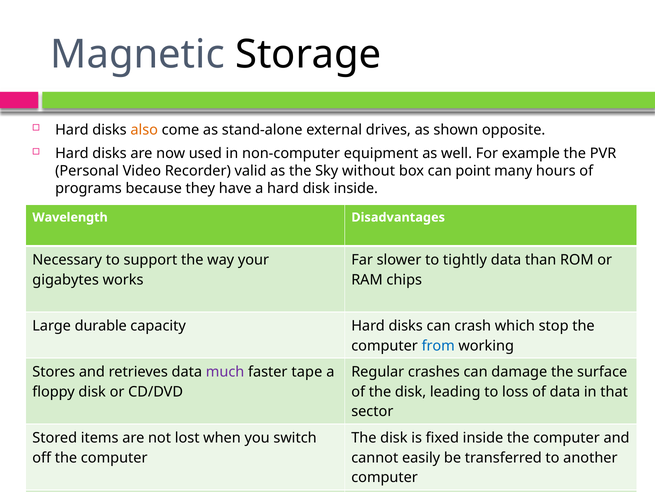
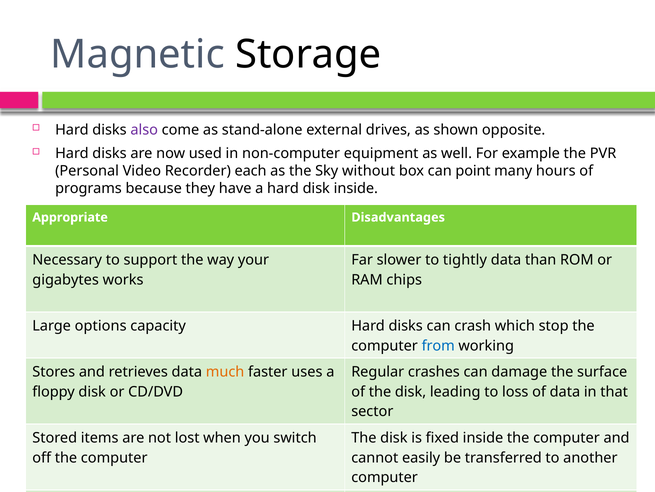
also colour: orange -> purple
valid: valid -> each
Wavelength: Wavelength -> Appropriate
durable: durable -> options
much colour: purple -> orange
tape: tape -> uses
